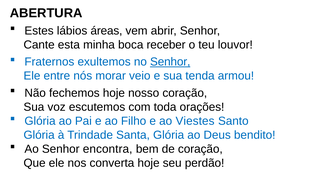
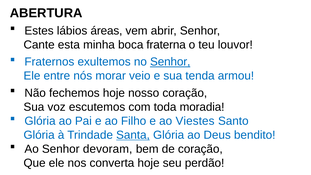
receber: receber -> fraterna
orações: orações -> moradia
Santa underline: none -> present
encontra: encontra -> devoram
